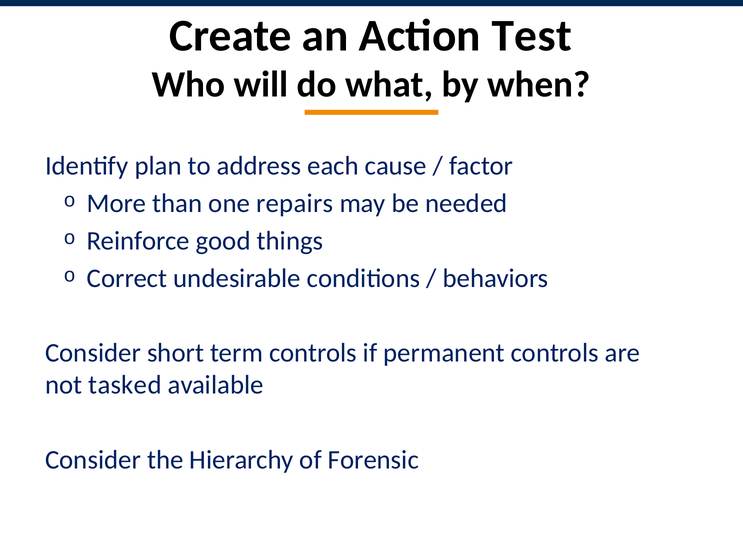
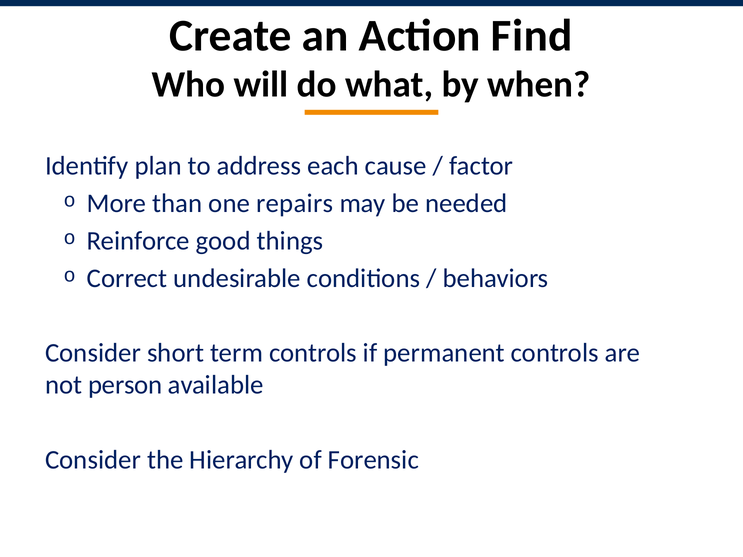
Test: Test -> Find
tasked: tasked -> person
